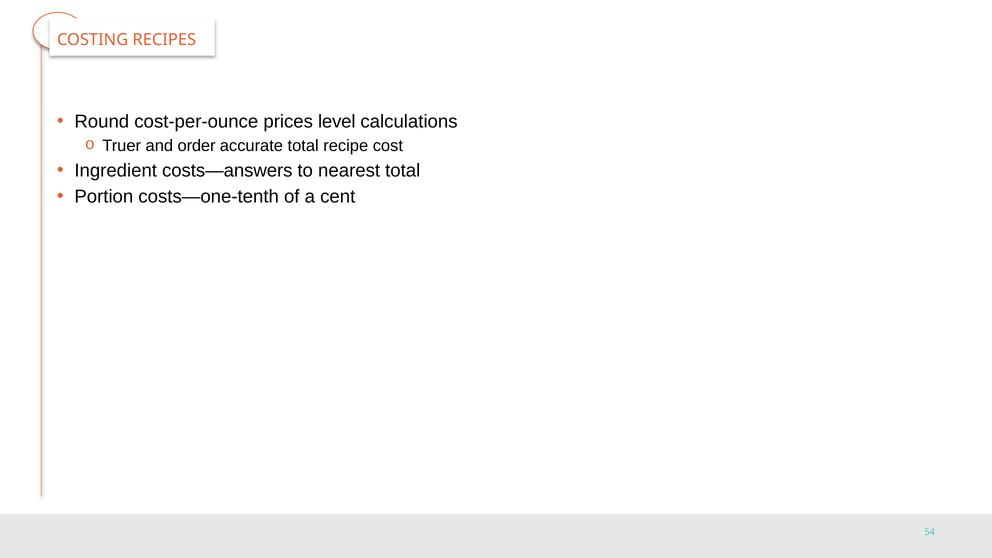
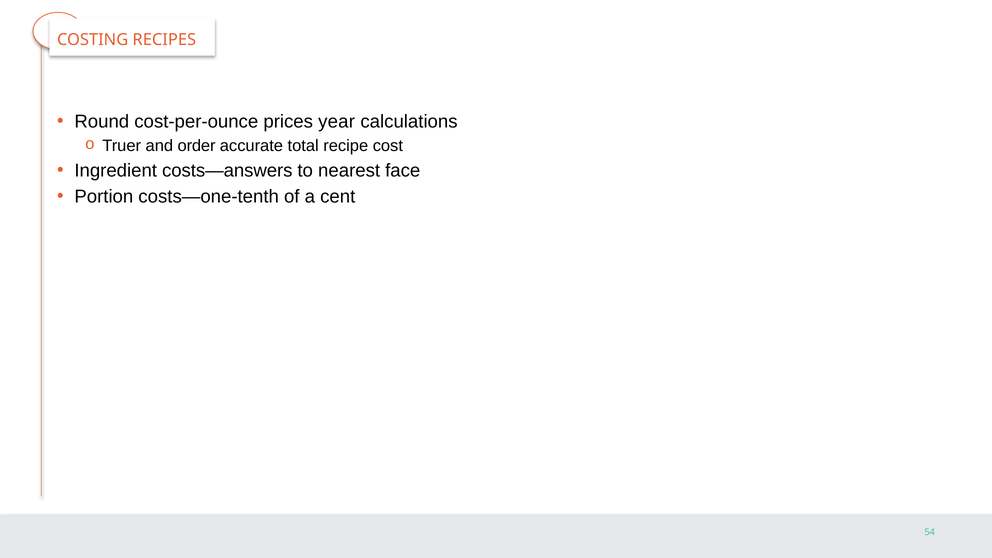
level: level -> year
nearest total: total -> face
